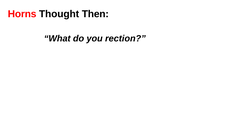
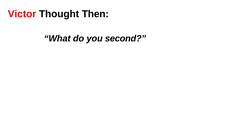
Horns: Horns -> Victor
rection: rection -> second
